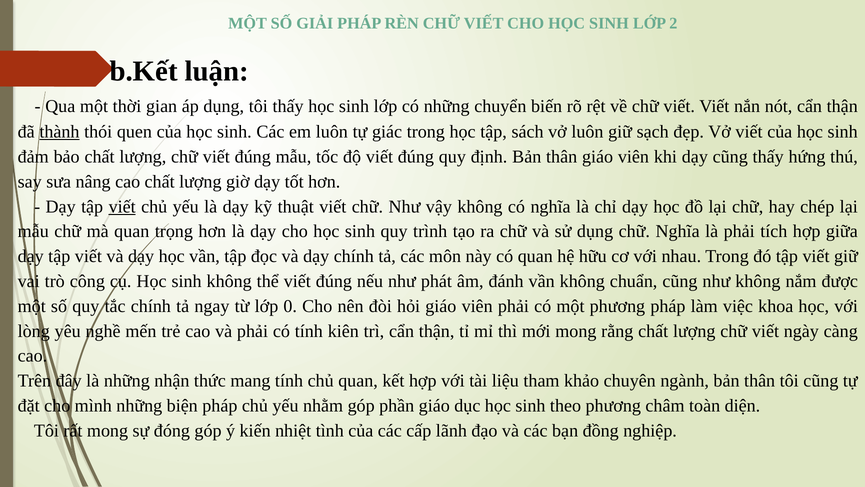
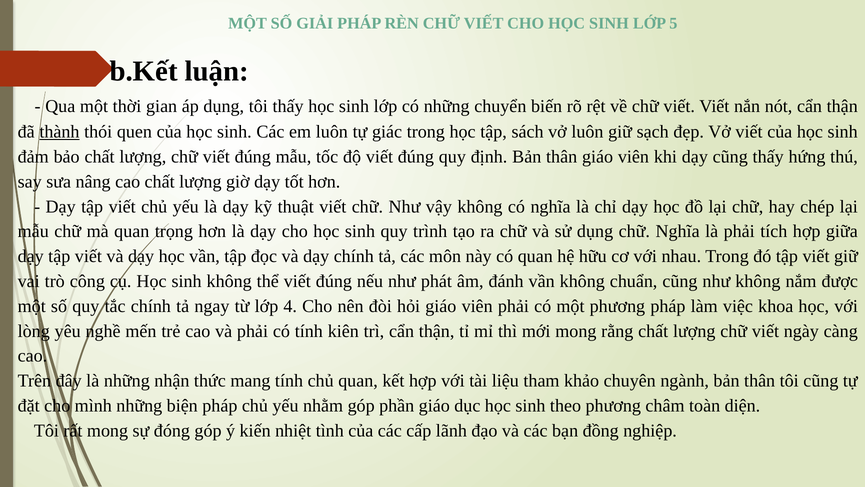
2: 2 -> 5
viết at (122, 206) underline: present -> none
0: 0 -> 4
